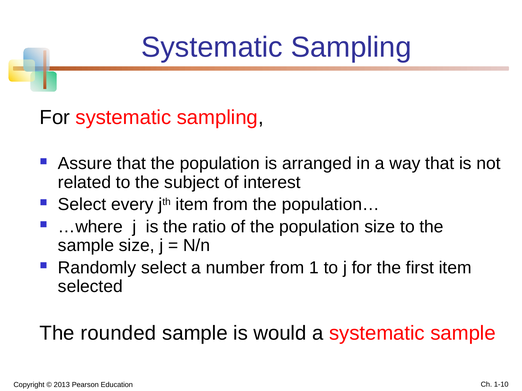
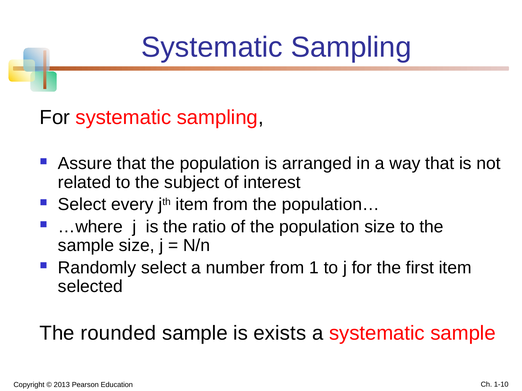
would: would -> exists
